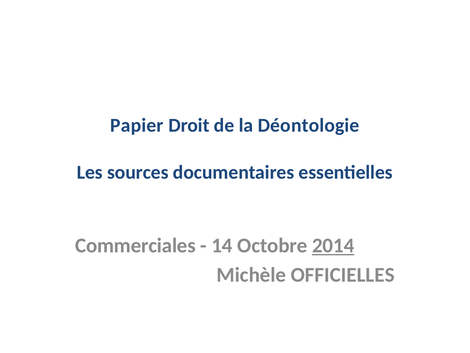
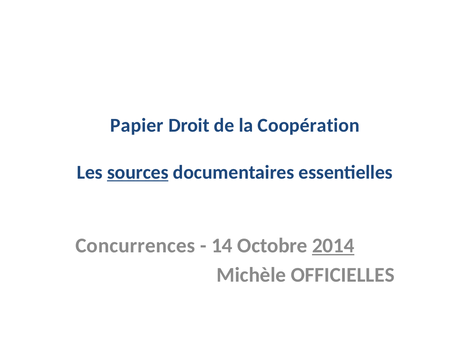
Déontologie: Déontologie -> Coopération
sources underline: none -> present
Commerciales: Commerciales -> Concurrences
